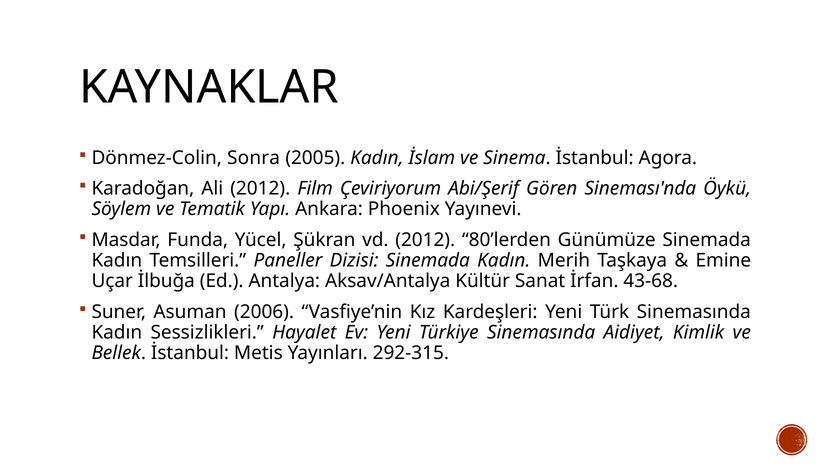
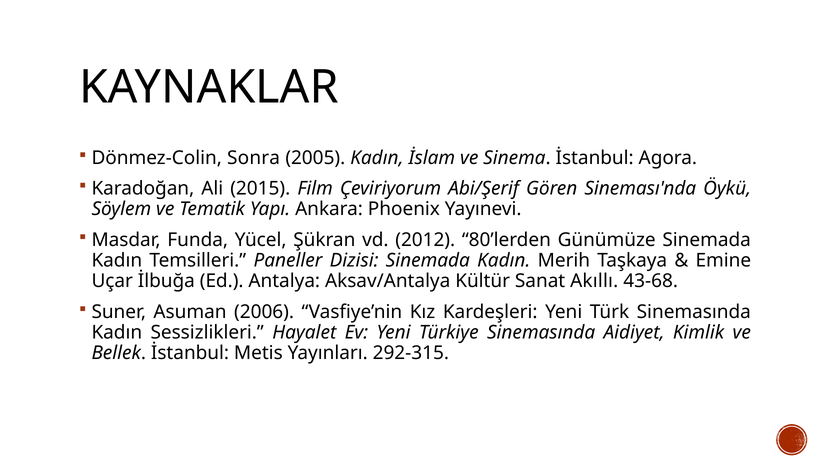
Ali 2012: 2012 -> 2015
İrfan: İrfan -> Akıllı
